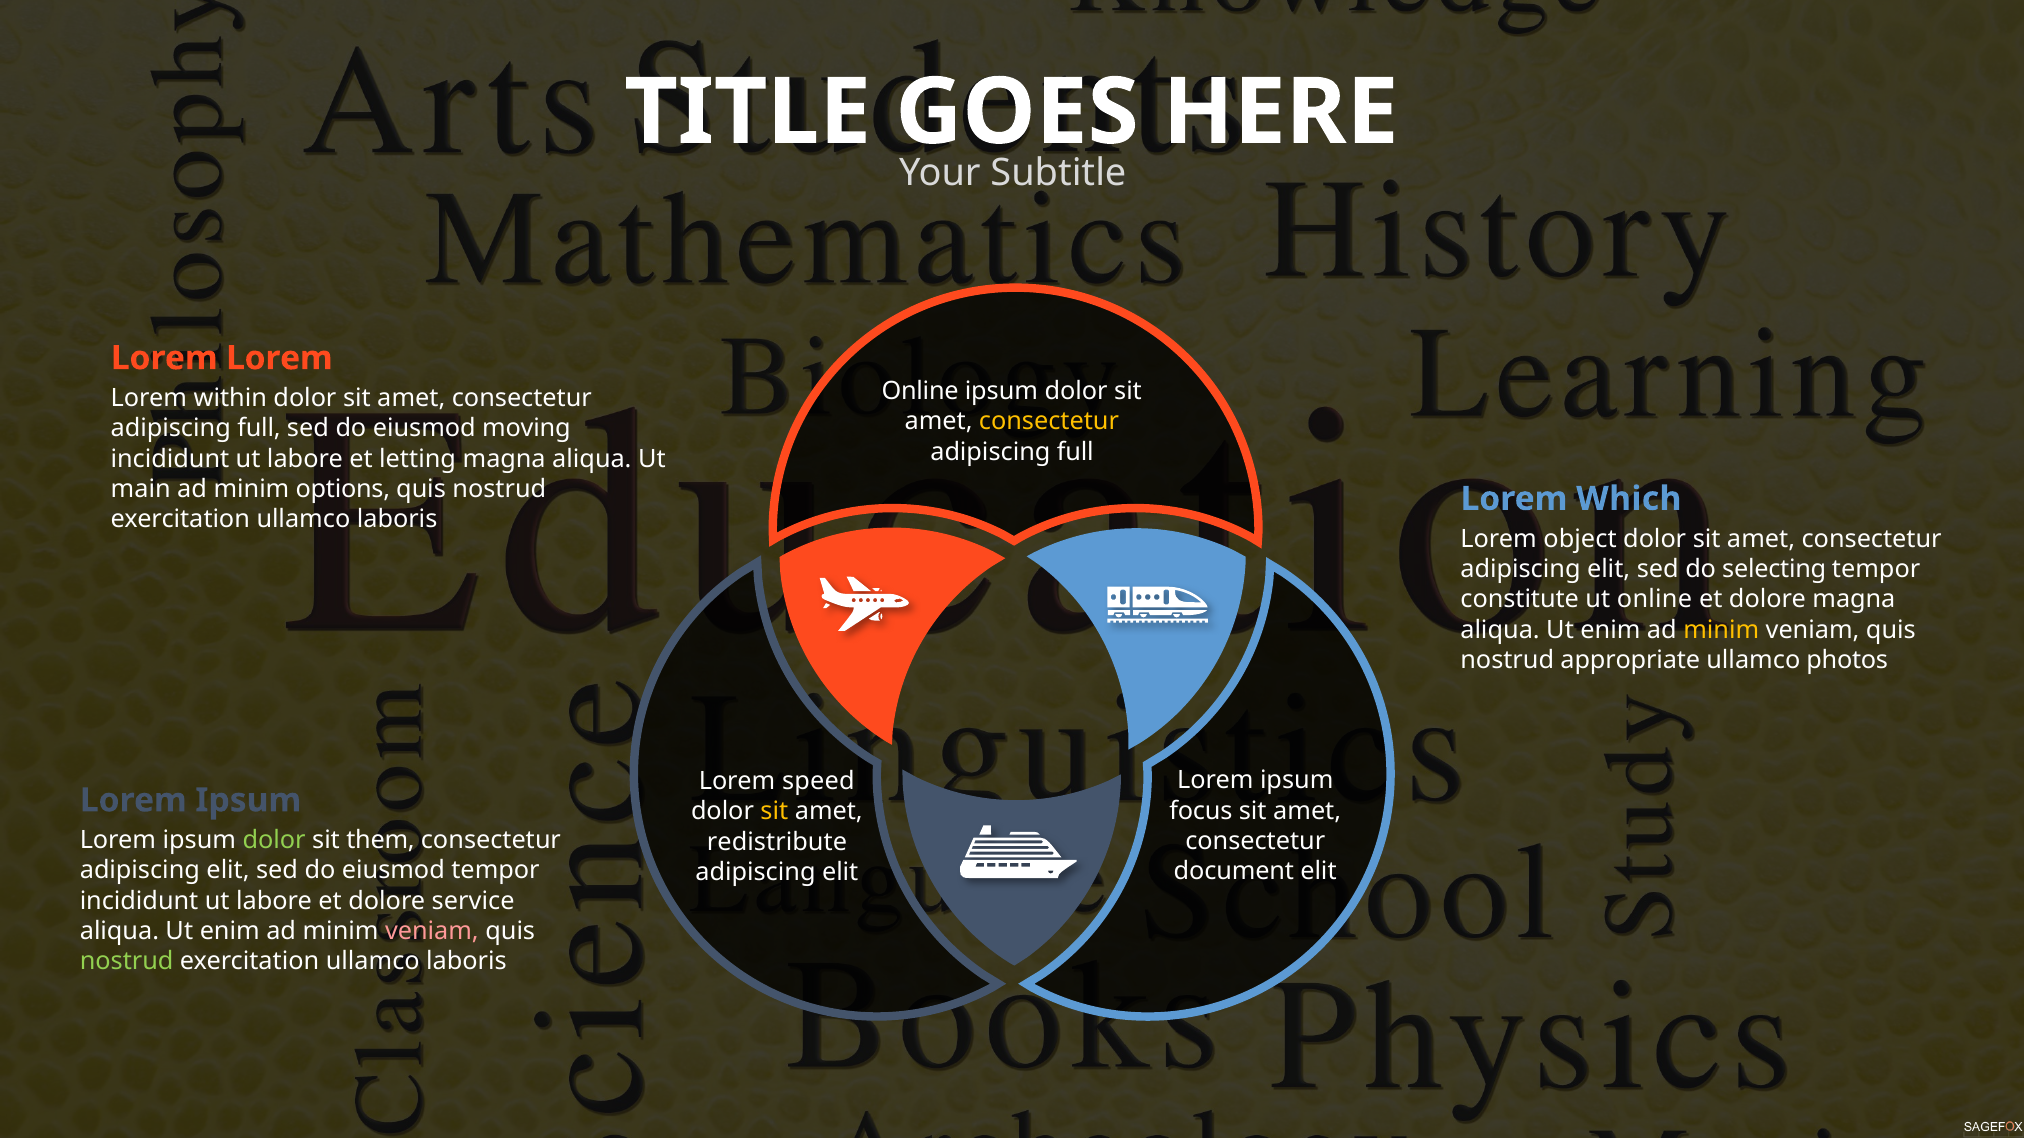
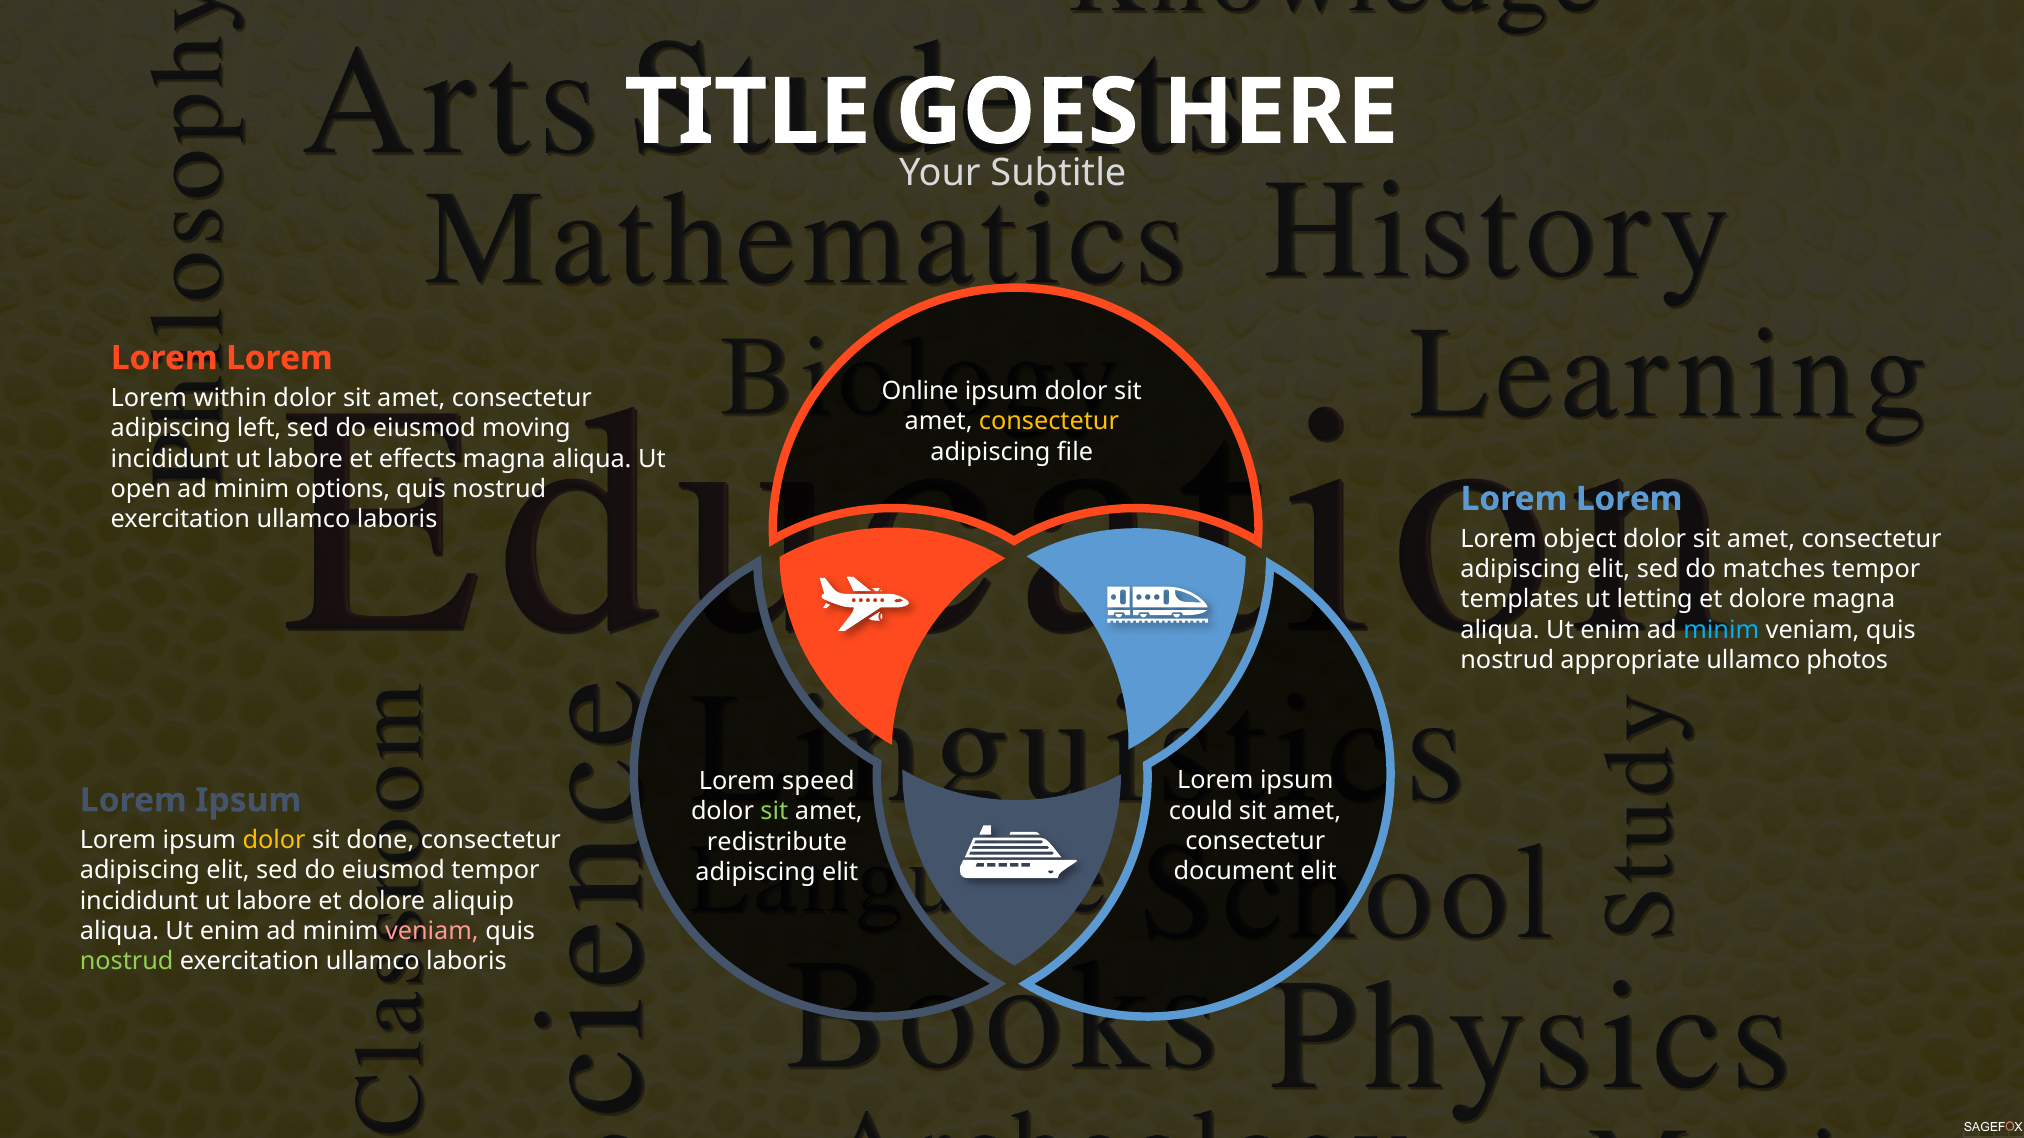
full at (259, 429): full -> left
full at (1075, 452): full -> file
letting: letting -> effects
main: main -> open
Which at (1629, 499): Which -> Lorem
selecting: selecting -> matches
constitute: constitute -> templates
ut online: online -> letting
minim at (1721, 630) colour: yellow -> light blue
focus: focus -> could
sit at (774, 812) colour: yellow -> light green
dolor at (274, 841) colour: light green -> yellow
them: them -> done
service: service -> aliquip
